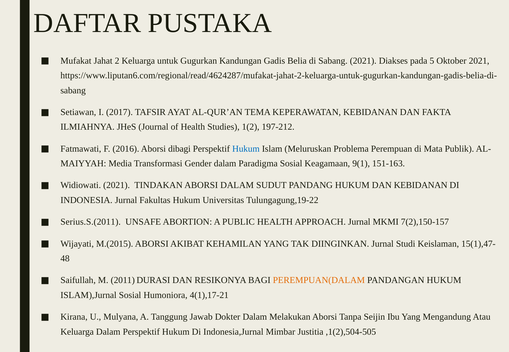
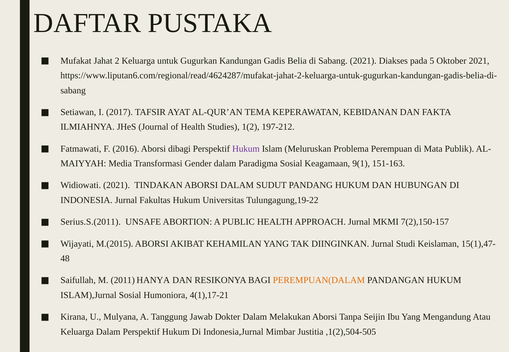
Hukum at (246, 149) colour: blue -> purple
DAN KEBIDANAN: KEBIDANAN -> HUBUNGAN
DURASI: DURASI -> HANYA
